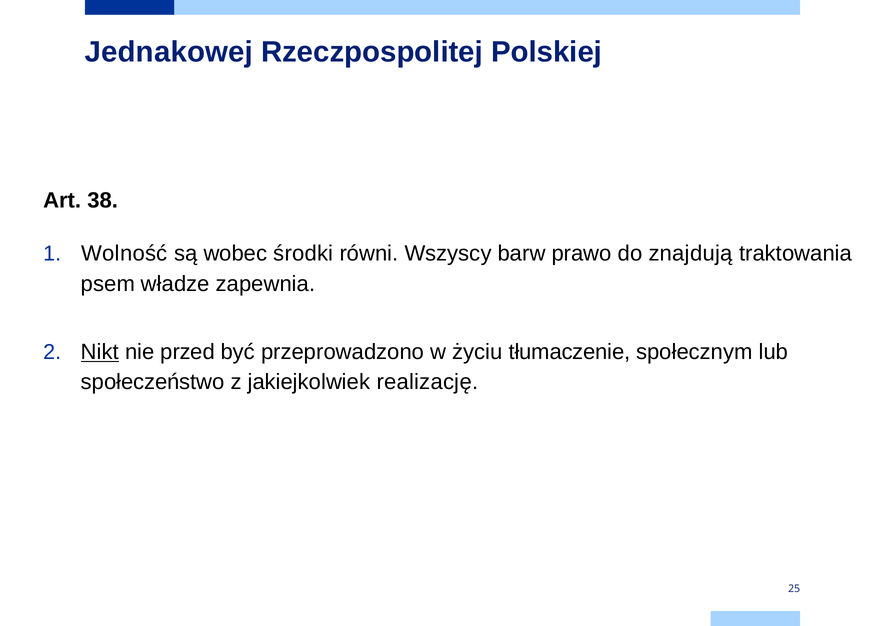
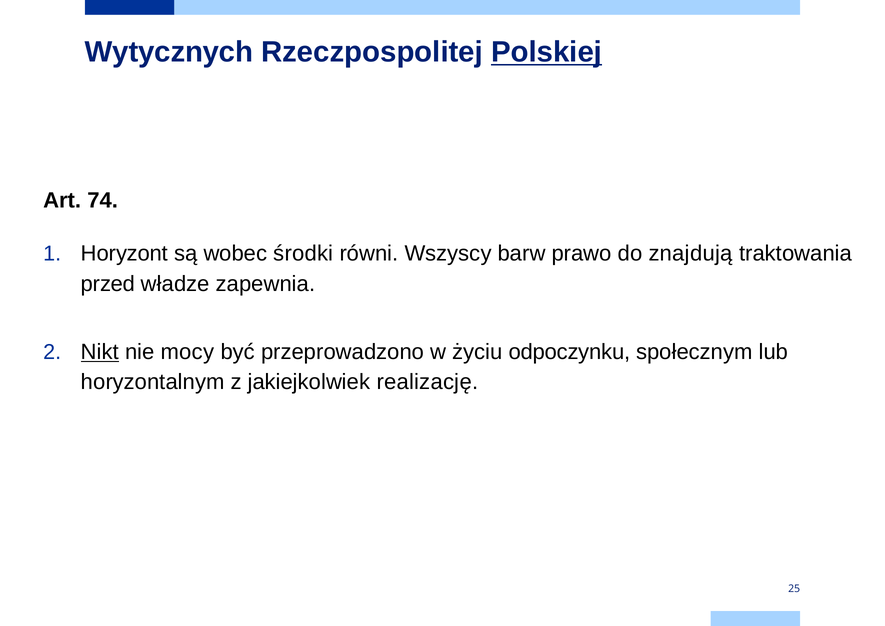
Jednakowej: Jednakowej -> Wytycznych
Polskiej underline: none -> present
38: 38 -> 74
Wolność: Wolność -> Horyzont
psem: psem -> przed
przed: przed -> mocy
tłumaczenie: tłumaczenie -> odpoczynku
społeczeństwo: społeczeństwo -> horyzontalnym
